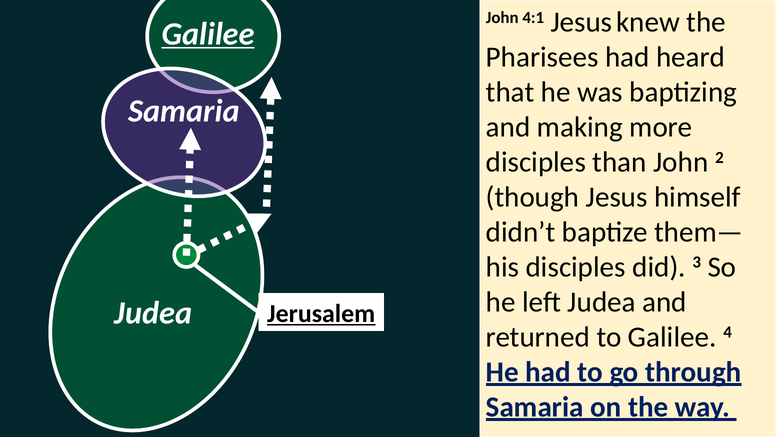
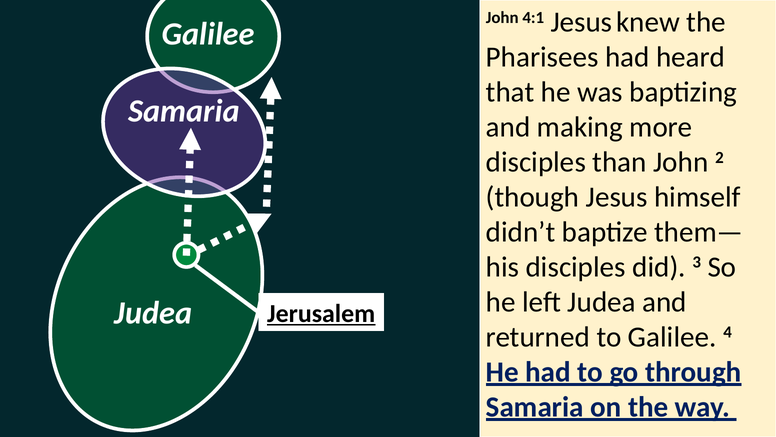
Galilee at (208, 34) underline: present -> none
